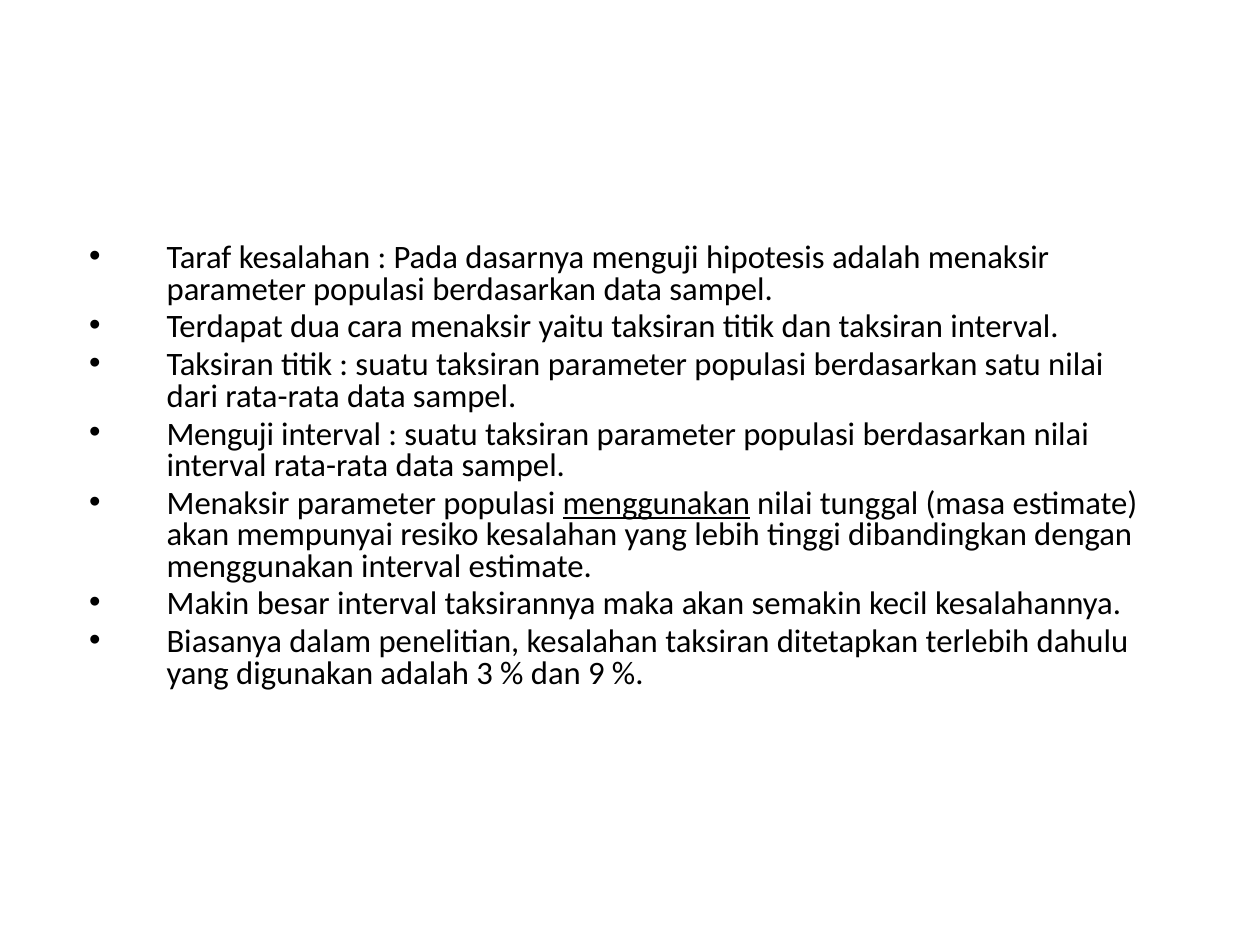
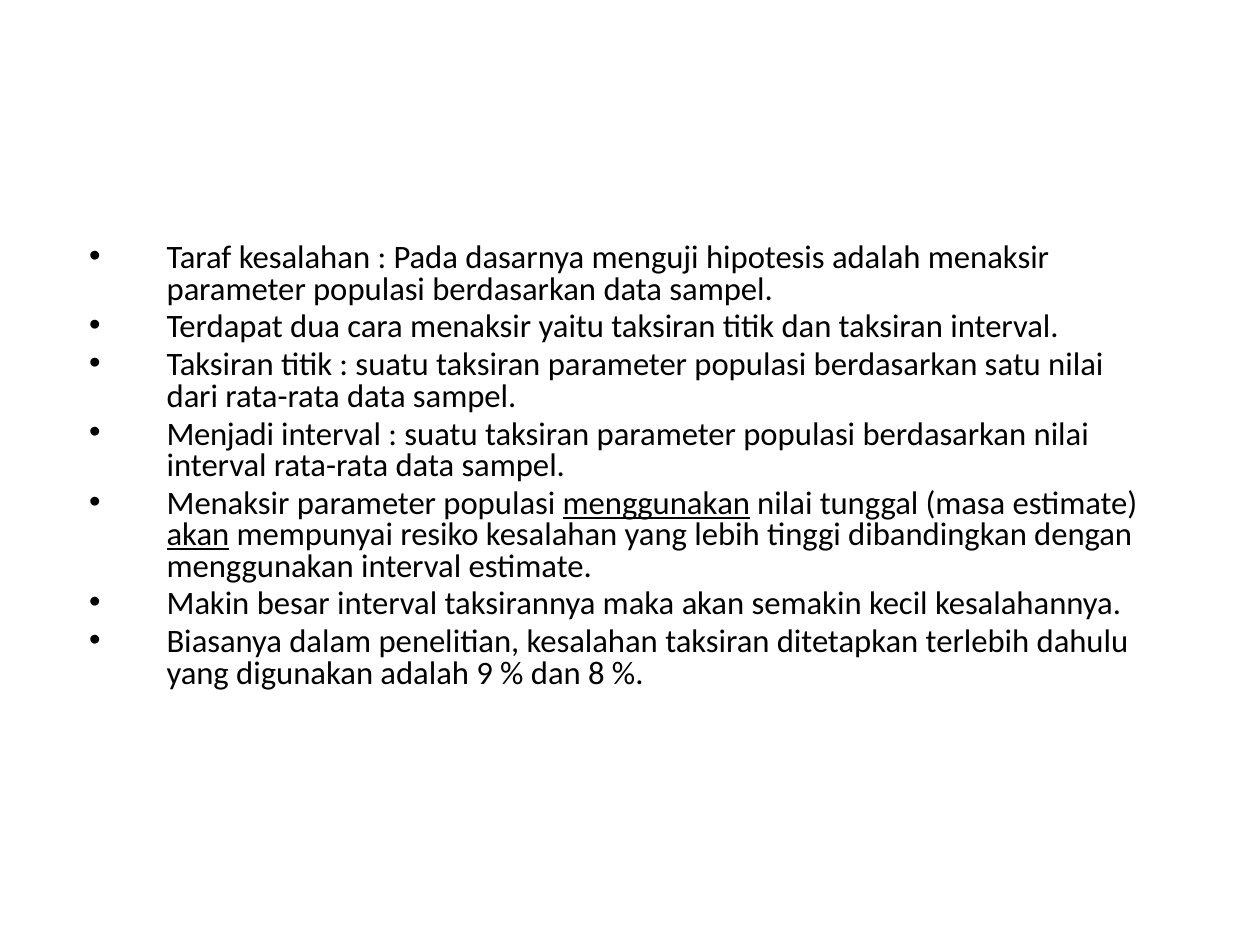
Menguji at (220, 434): Menguji -> Menjadi
akan at (198, 535) underline: none -> present
3: 3 -> 9
9: 9 -> 8
